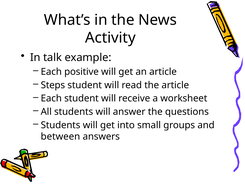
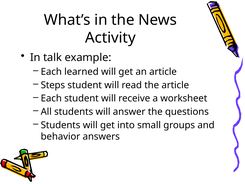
positive: positive -> learned
between: between -> behavior
